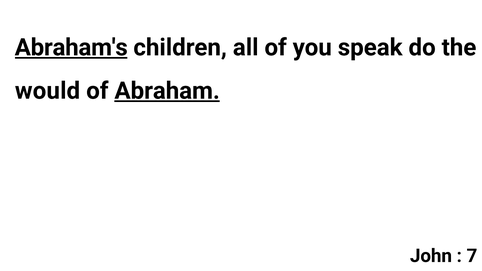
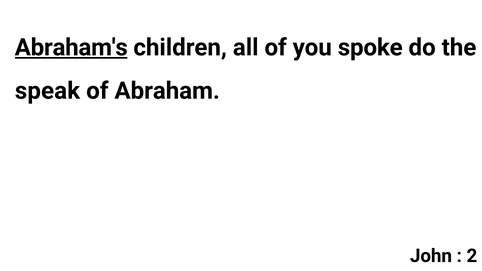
speak: speak -> spoke
would: would -> speak
Abraham underline: present -> none
7: 7 -> 2
